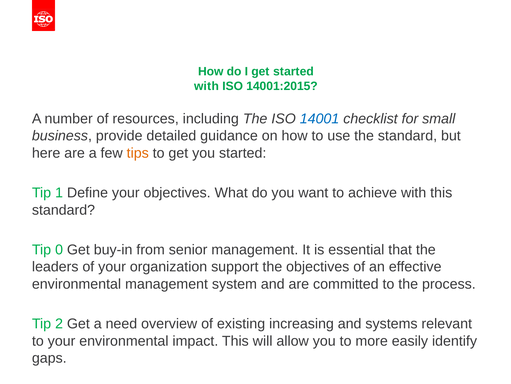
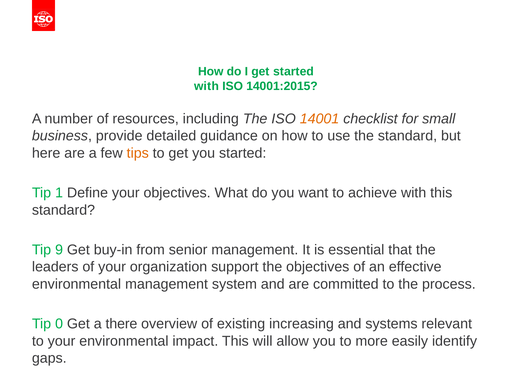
14001 colour: blue -> orange
0: 0 -> 9
2: 2 -> 0
need: need -> there
